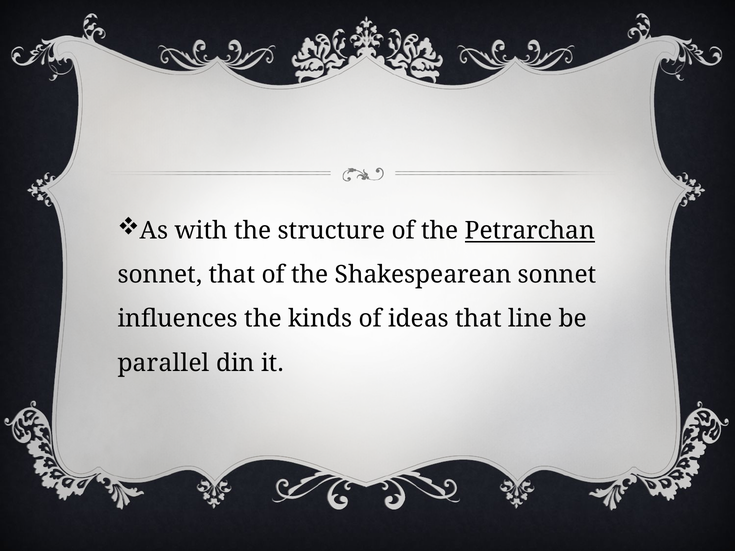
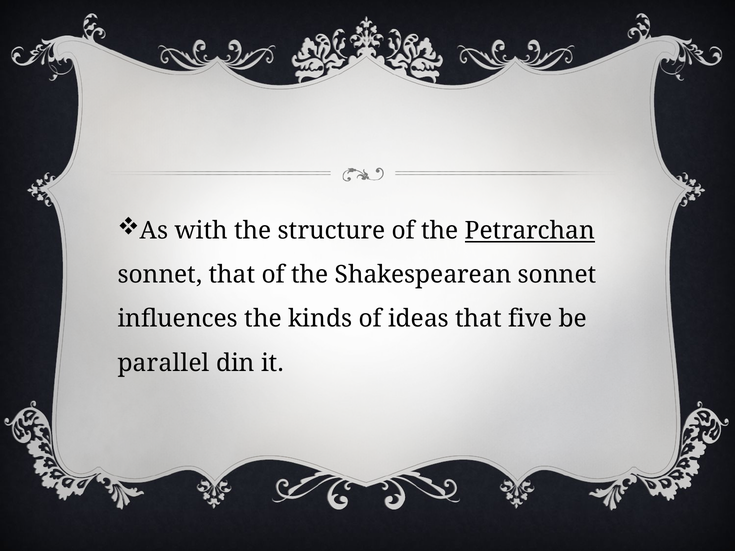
line: line -> five
